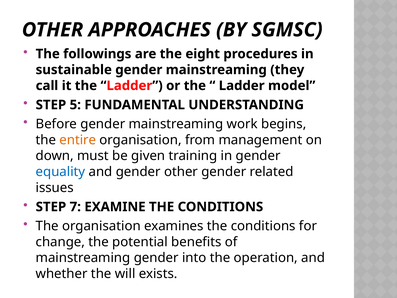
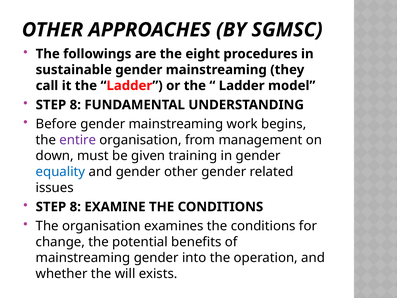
5 at (75, 105): 5 -> 8
entire colour: orange -> purple
7 at (75, 207): 7 -> 8
